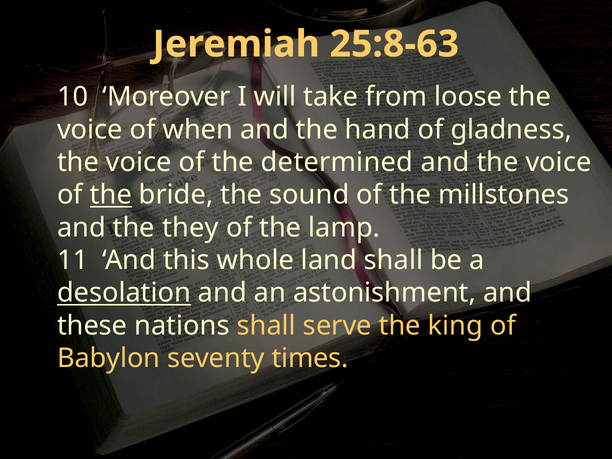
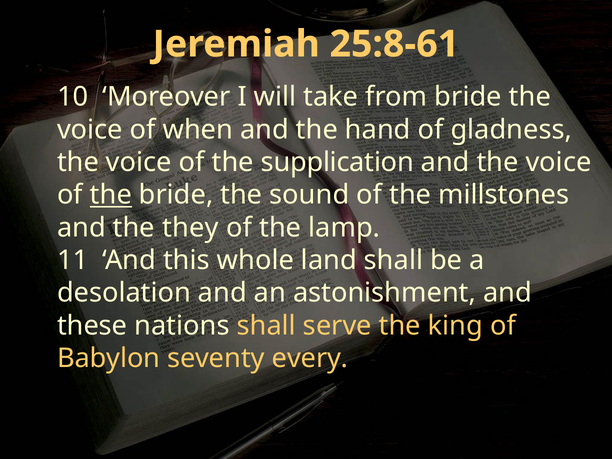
25:8-63: 25:8-63 -> 25:8-61
from loose: loose -> bride
determined: determined -> supplication
desolation underline: present -> none
times: times -> every
